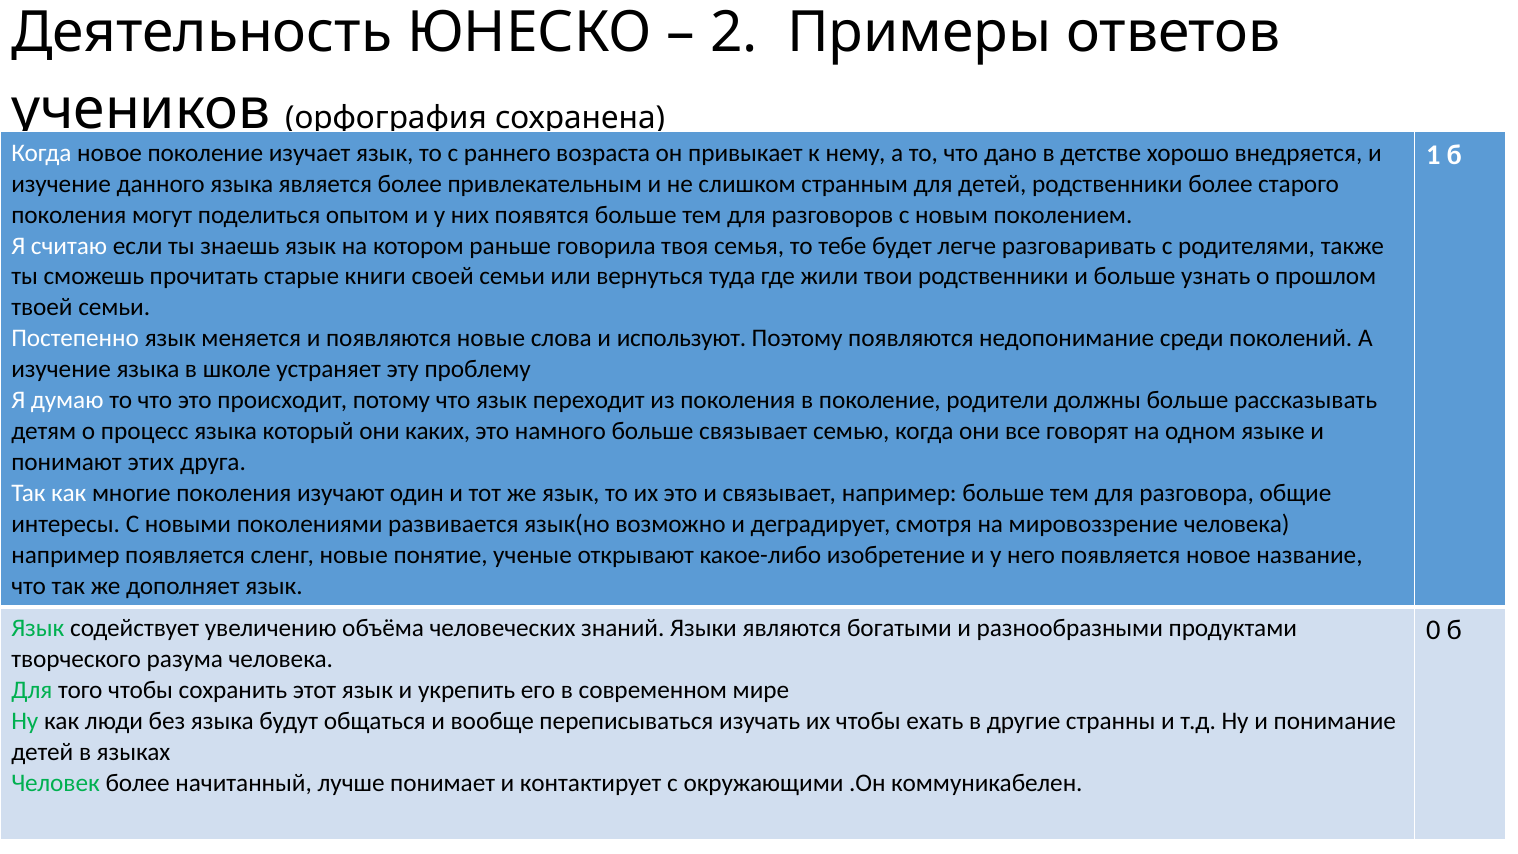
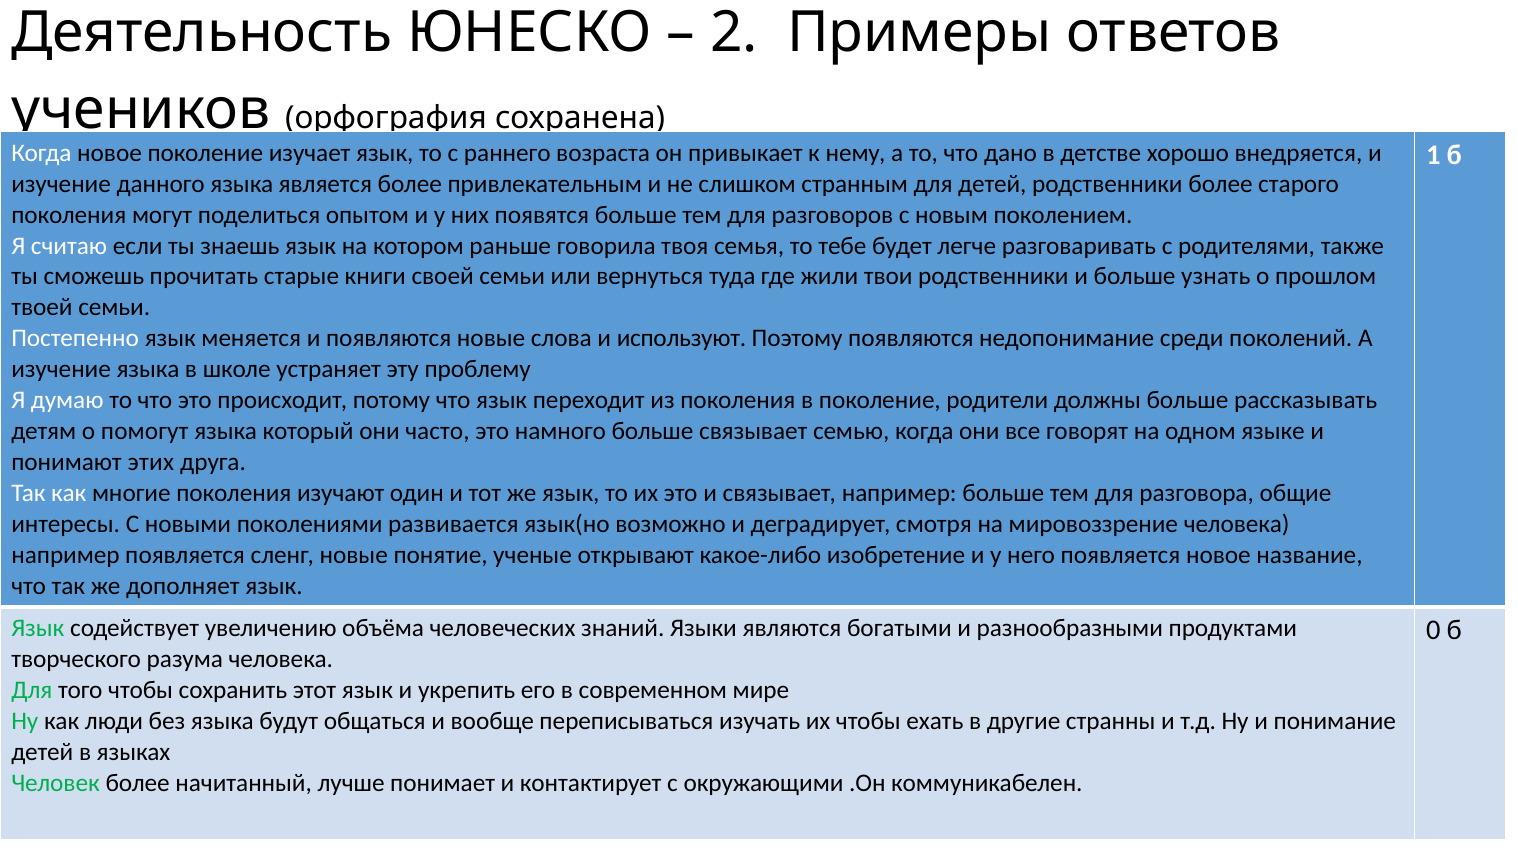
процесс: процесс -> помогут
каких: каких -> часто
